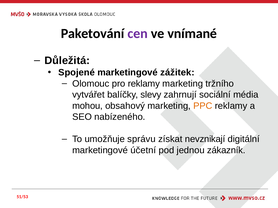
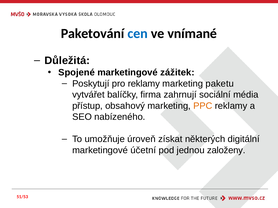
cen colour: purple -> blue
Olomouc: Olomouc -> Poskytují
tržního: tržního -> paketu
slevy: slevy -> firma
mohou: mohou -> přístup
správu: správu -> úroveň
nevznikají: nevznikají -> některých
zákazník: zákazník -> založeny
